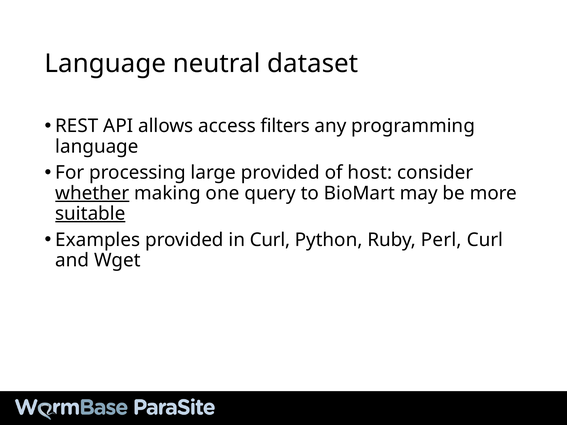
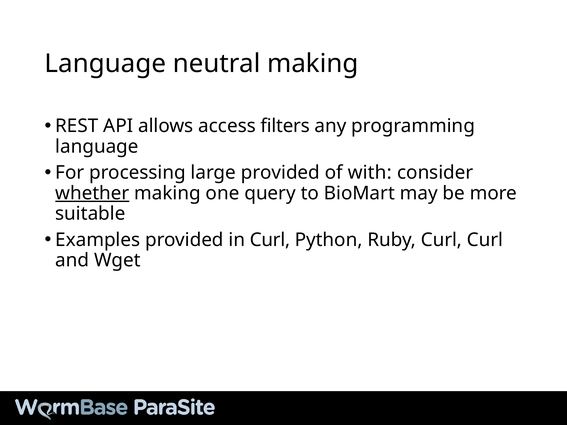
neutral dataset: dataset -> making
host: host -> with
suitable underline: present -> none
Ruby Perl: Perl -> Curl
